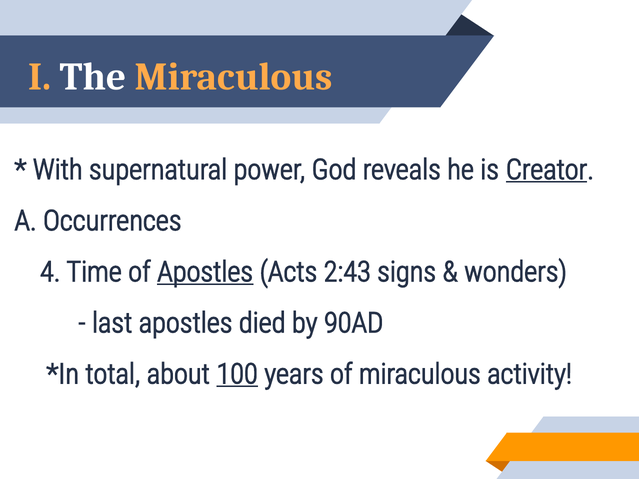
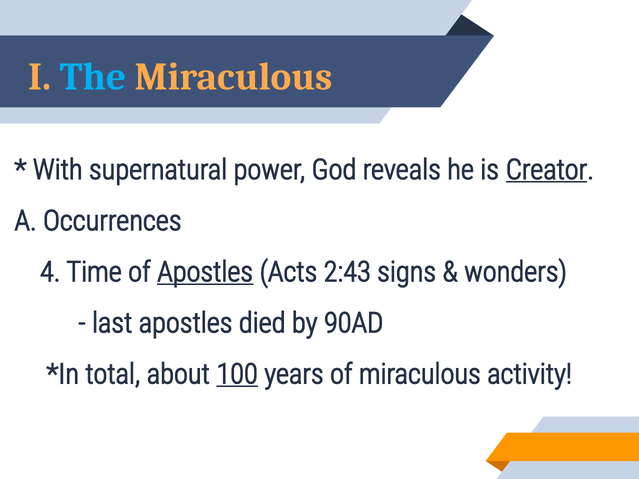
The colour: white -> light blue
